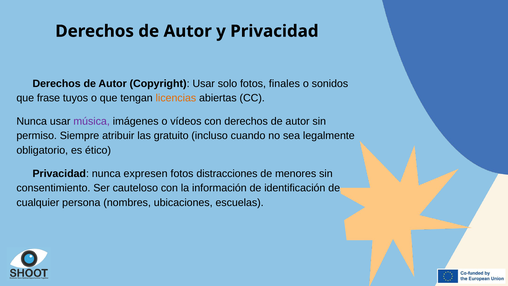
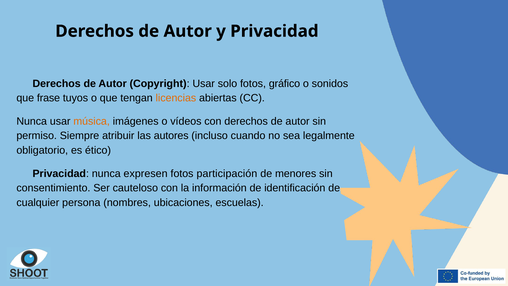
finales: finales -> gráfico
música colour: purple -> orange
gratuito: gratuito -> autores
distracciones: distracciones -> participación
